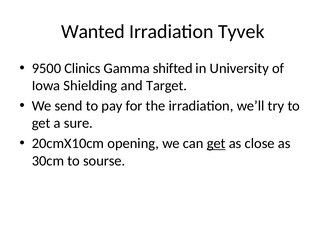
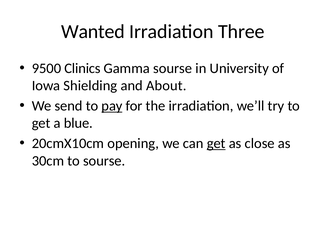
Tyvek: Tyvek -> Three
Gamma shifted: shifted -> sourse
Target: Target -> About
pay underline: none -> present
sure: sure -> blue
